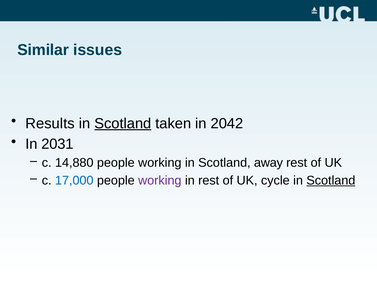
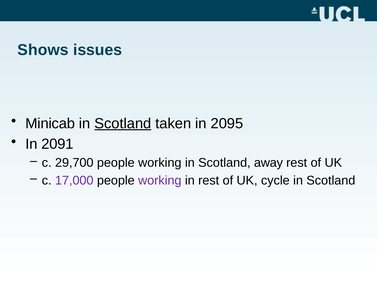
Similar: Similar -> Shows
Results: Results -> Minicab
2042: 2042 -> 2095
2031: 2031 -> 2091
14,880: 14,880 -> 29,700
17,000 colour: blue -> purple
Scotland at (331, 180) underline: present -> none
